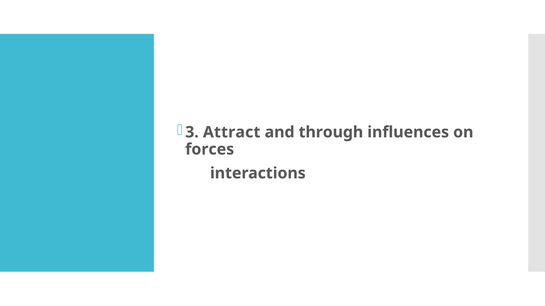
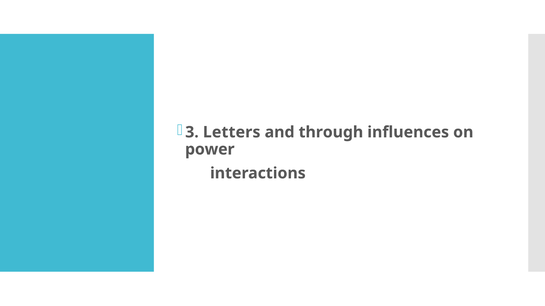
Attract: Attract -> Letters
forces: forces -> power
